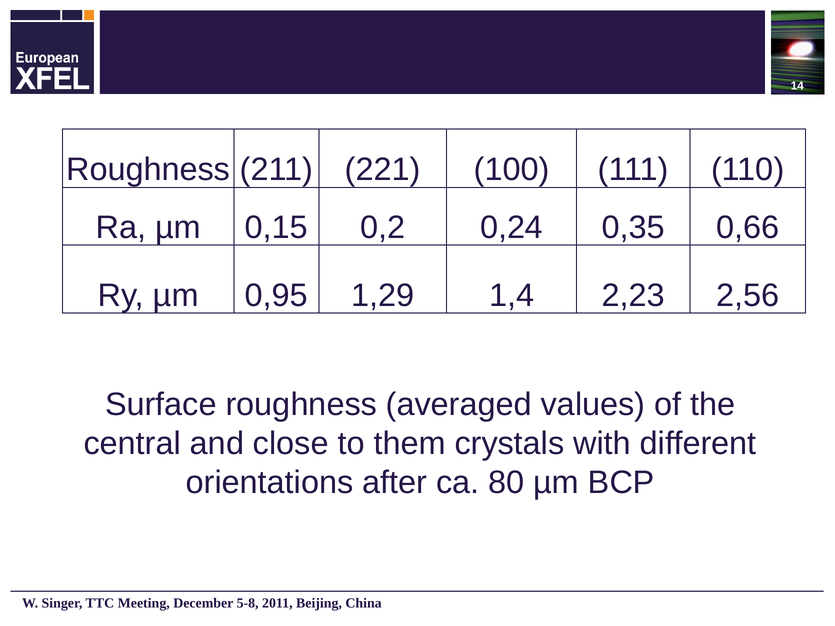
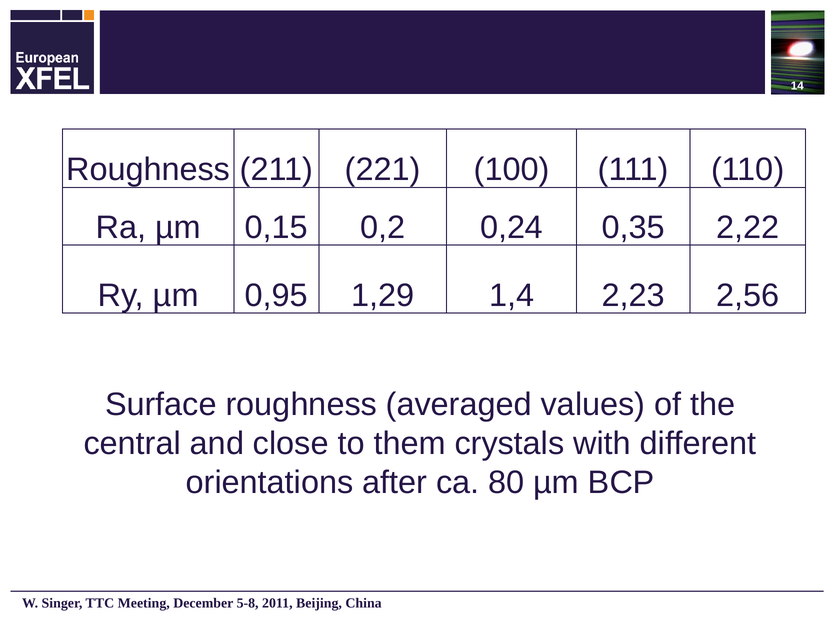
0,66: 0,66 -> 2,22
